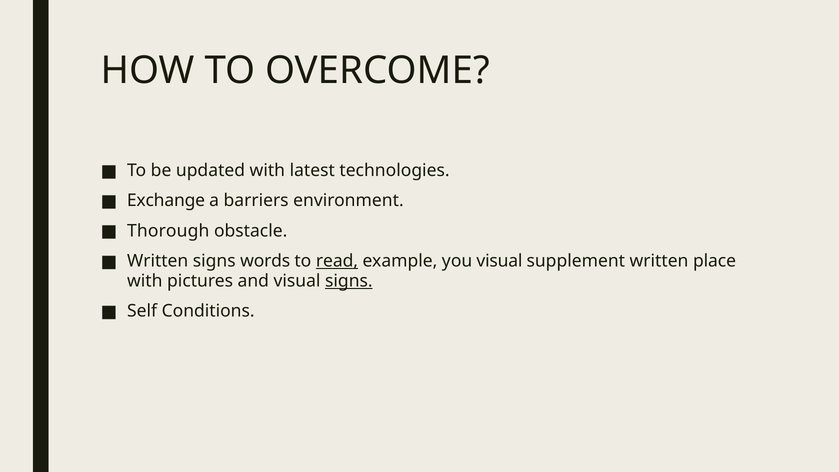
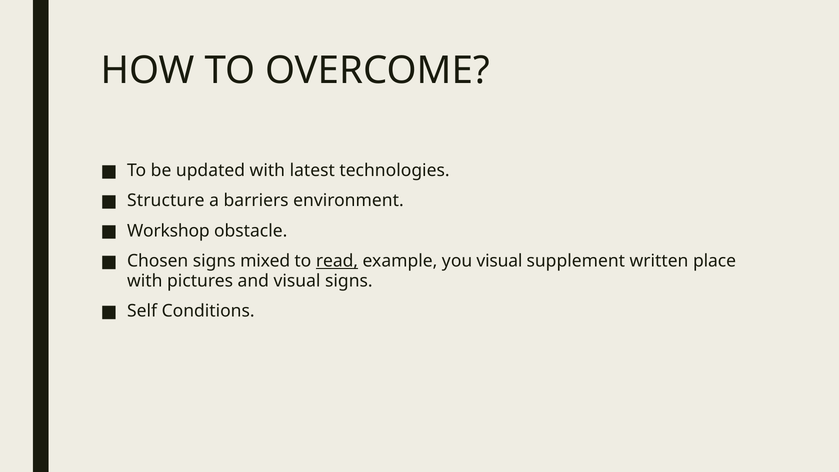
Exchange: Exchange -> Structure
Thorough: Thorough -> Workshop
Written at (158, 261): Written -> Chosen
words: words -> mixed
signs at (349, 281) underline: present -> none
